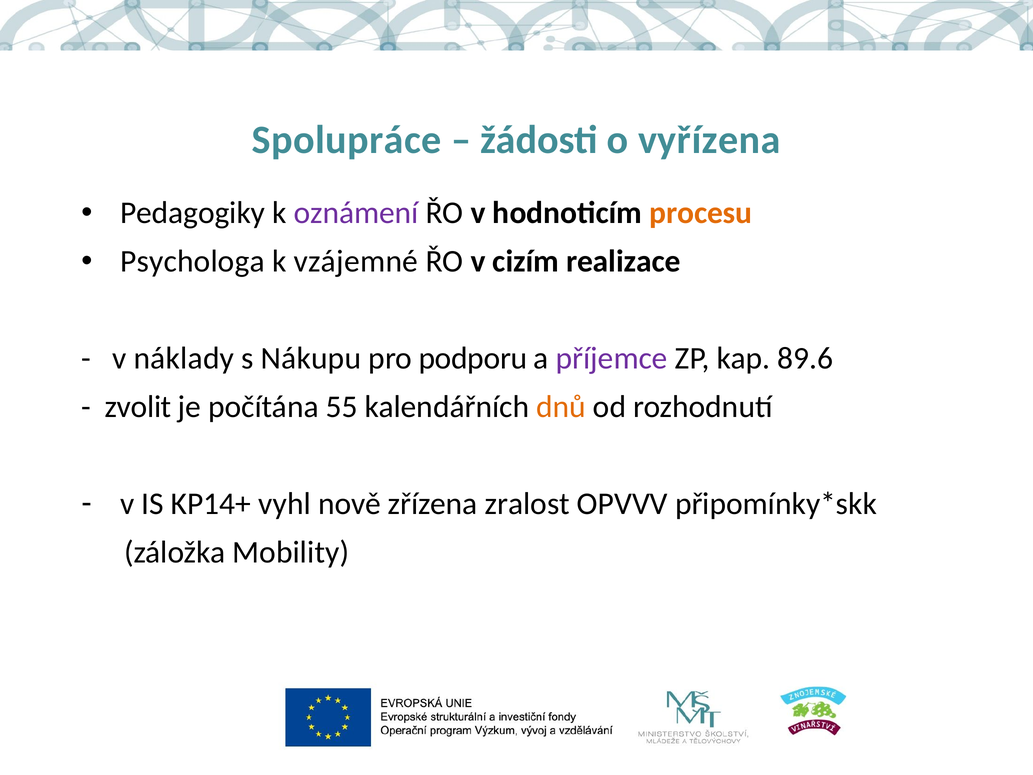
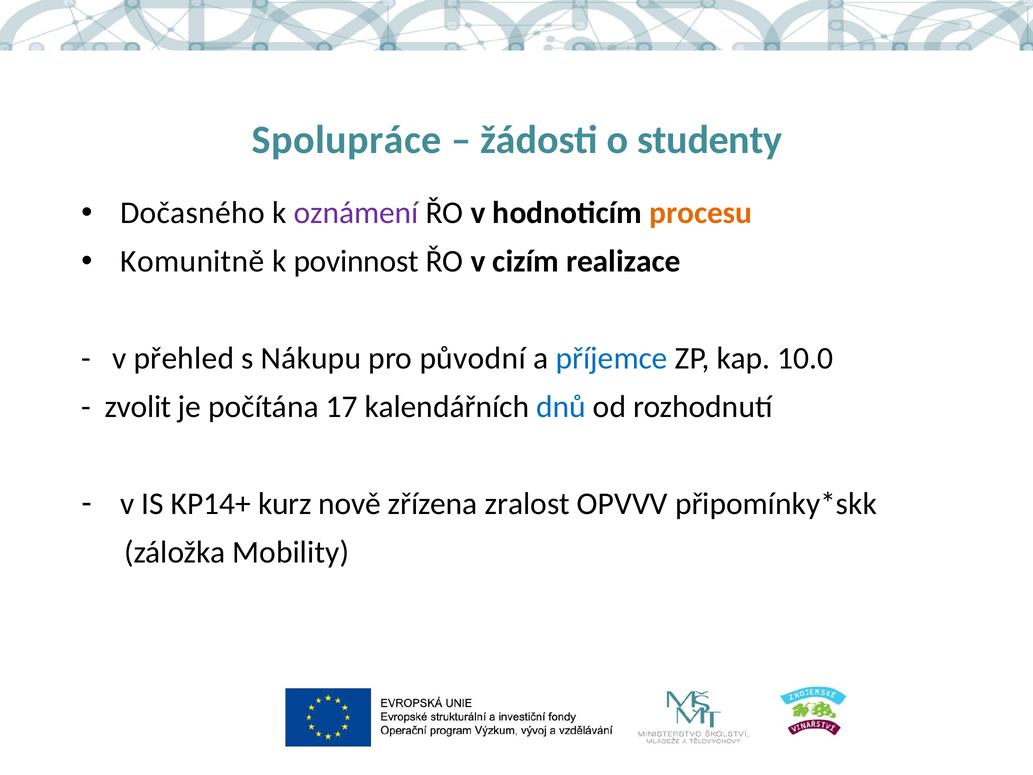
vyřízena: vyřízena -> studenty
Pedagogiky: Pedagogiky -> Dočasného
Psychologa: Psychologa -> Komunitně
vzájemné: vzájemné -> povinnost
náklady: náklady -> přehled
podporu: podporu -> původní
příjemce colour: purple -> blue
89.6: 89.6 -> 10.0
55: 55 -> 17
dnů colour: orange -> blue
vyhl: vyhl -> kurz
